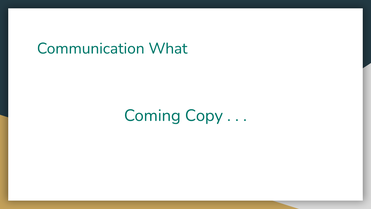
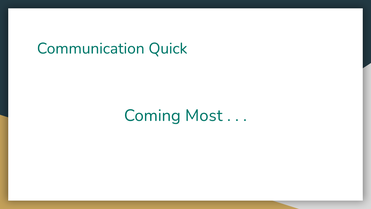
What: What -> Quick
Copy: Copy -> Most
